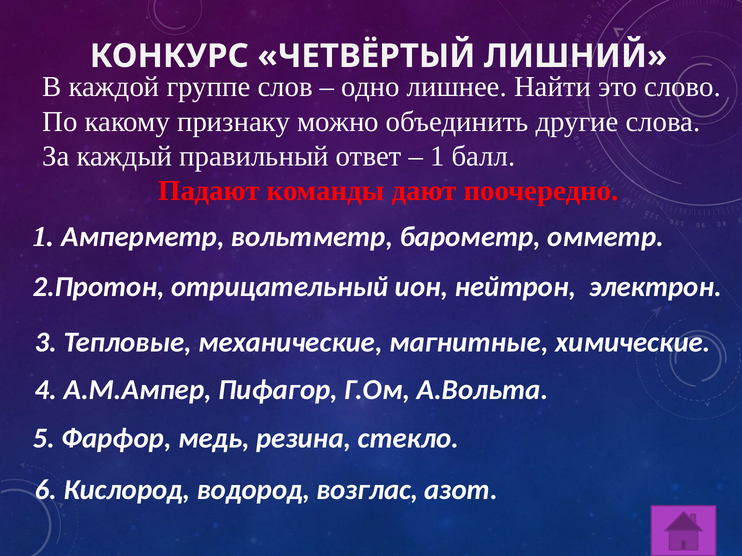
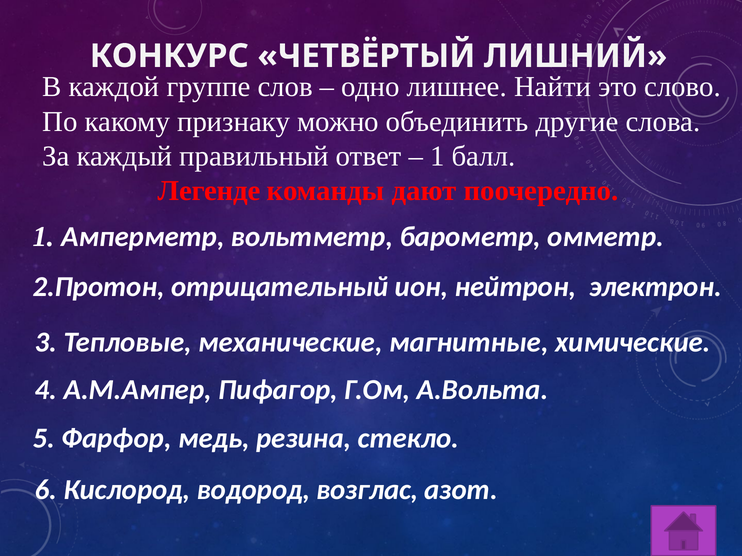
Падают: Падают -> Легенде
